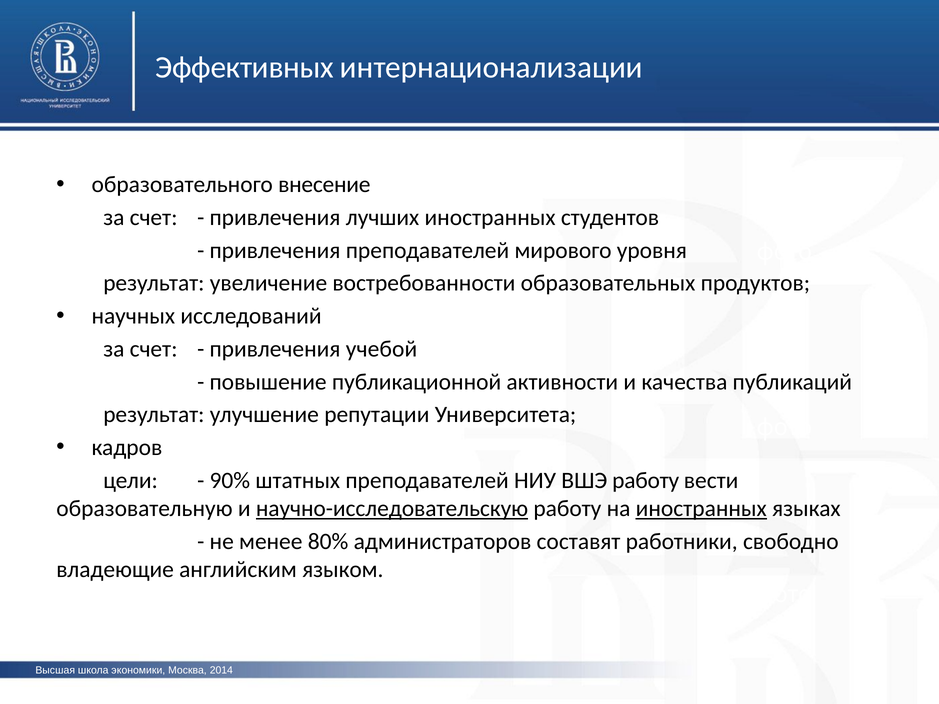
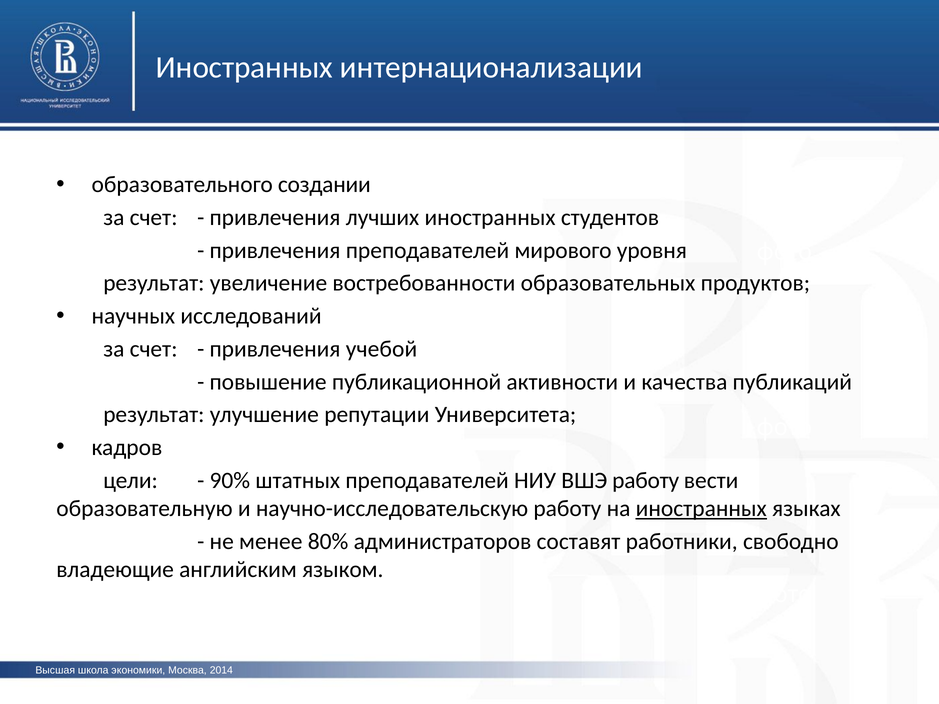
Эффективных at (245, 67): Эффективных -> Иностранных
внесение: внесение -> создании
научно-исследовательскую underline: present -> none
